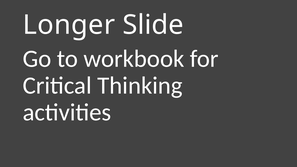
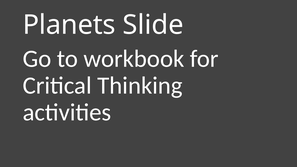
Longer: Longer -> Planets
